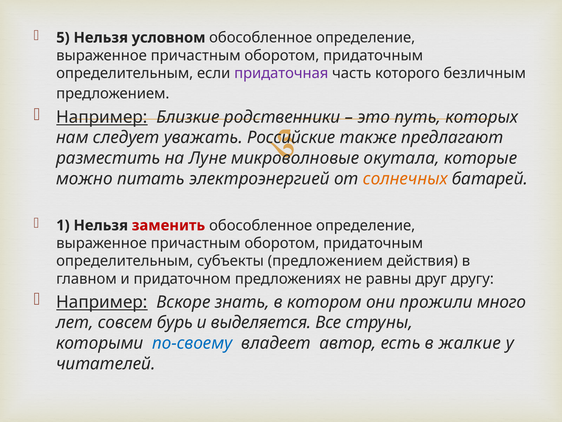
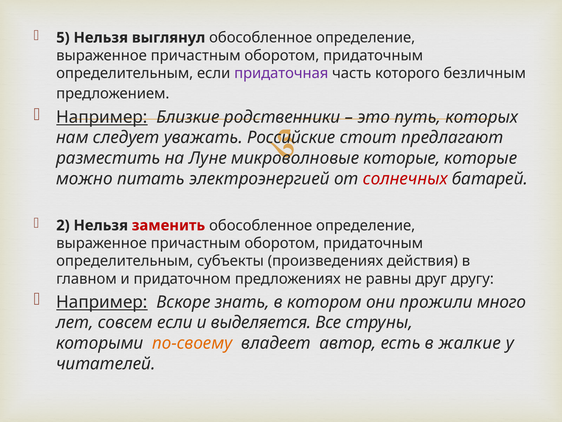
условном: условном -> выглянул
также: также -> стоит
микроволновые окутала: окутала -> которые
солнечных colour: orange -> red
1: 1 -> 2
субъекты предложением: предложением -> произведениях
совсем бурь: бурь -> если
по-своему colour: blue -> orange
